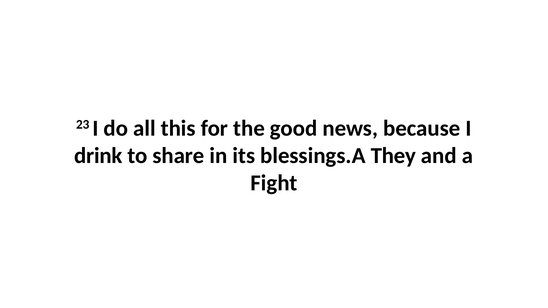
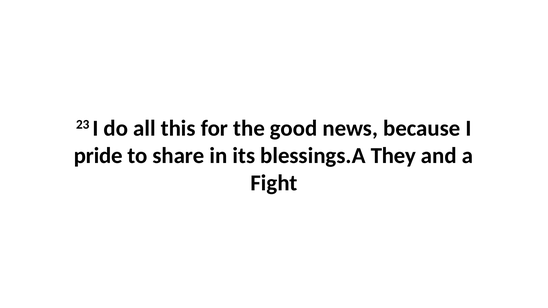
drink: drink -> pride
